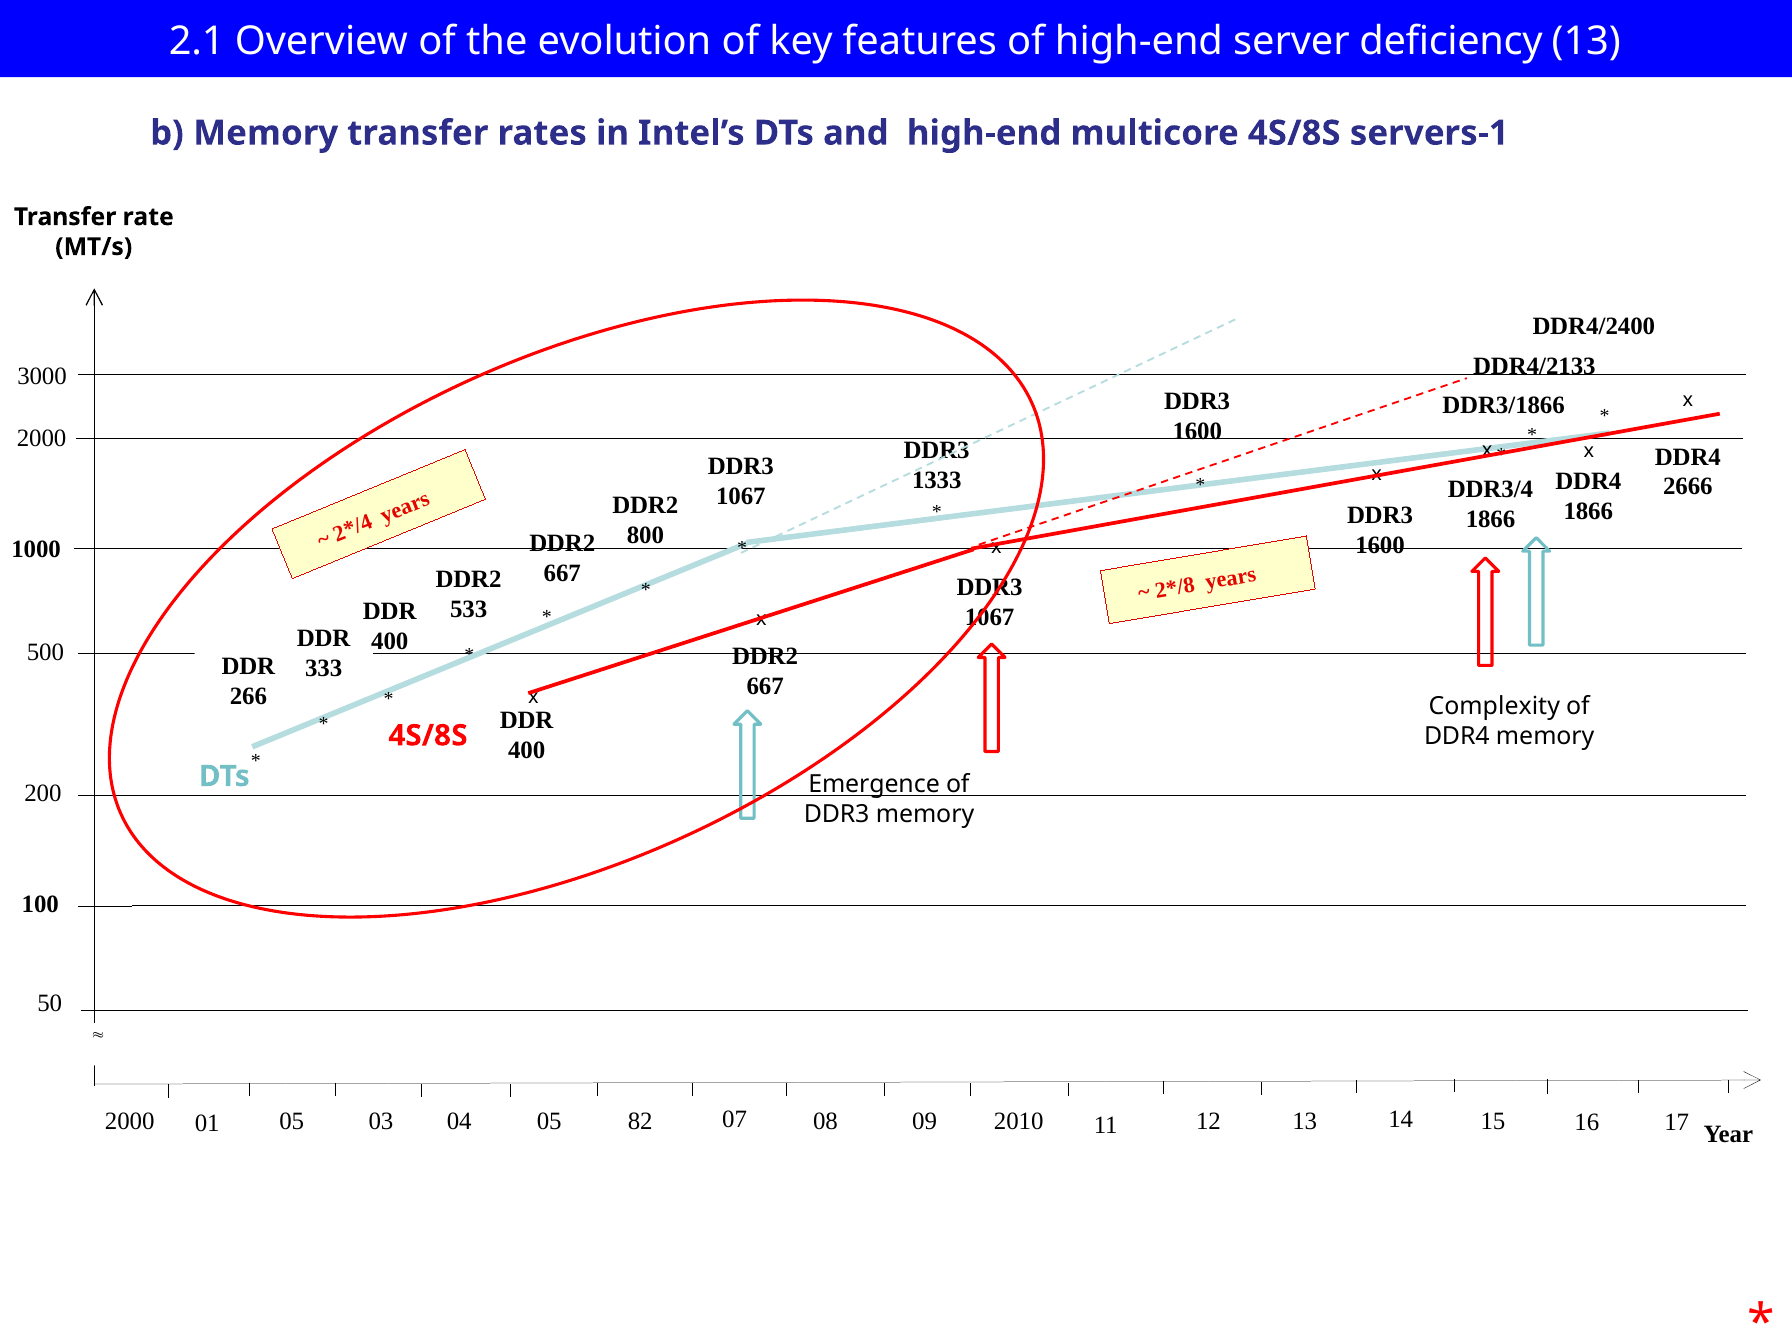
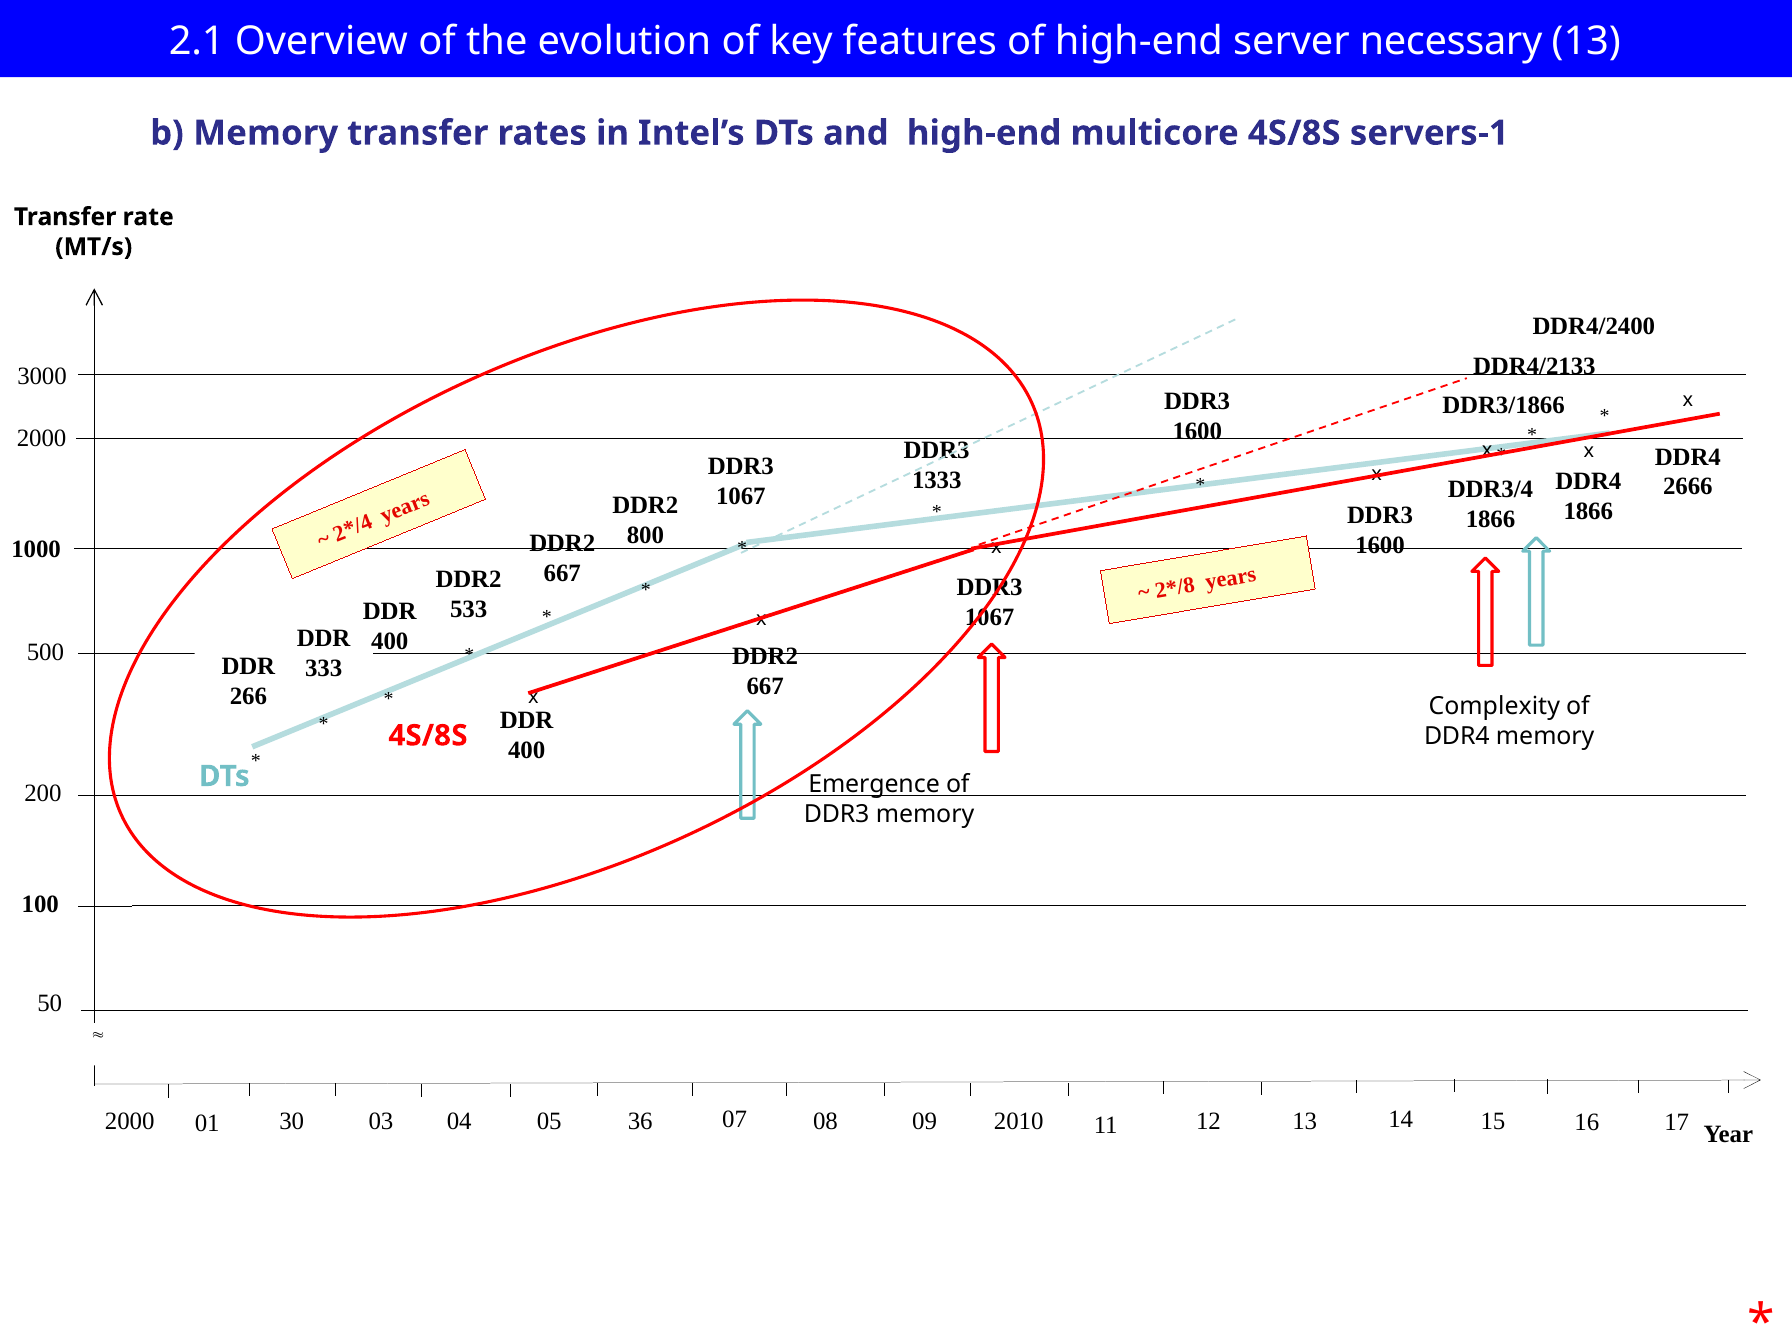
deficiency: deficiency -> necessary
01 05: 05 -> 30
82: 82 -> 36
